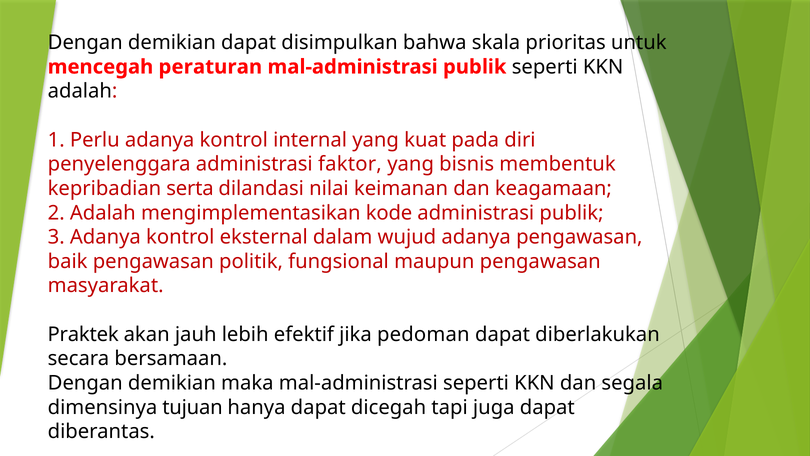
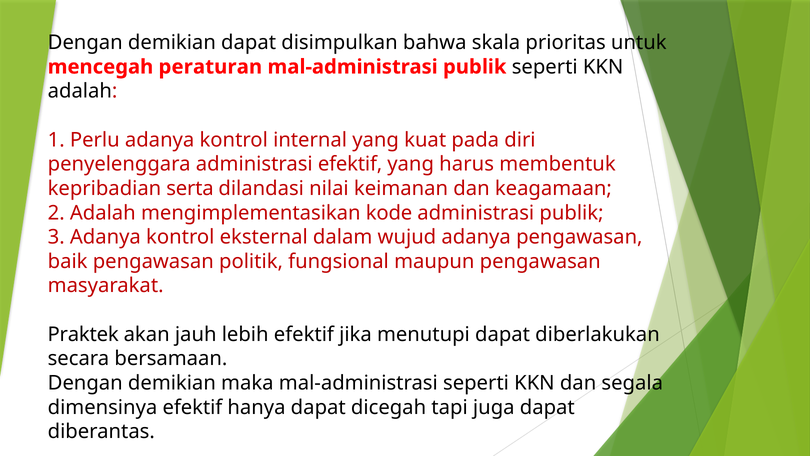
administrasi faktor: faktor -> efektif
bisnis: bisnis -> harus
pedoman: pedoman -> menutupi
dimensinya tujuan: tujuan -> efektif
